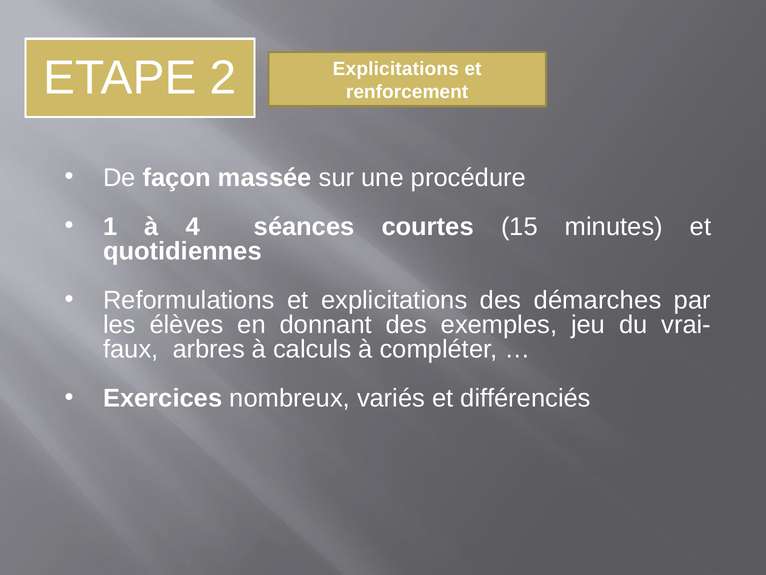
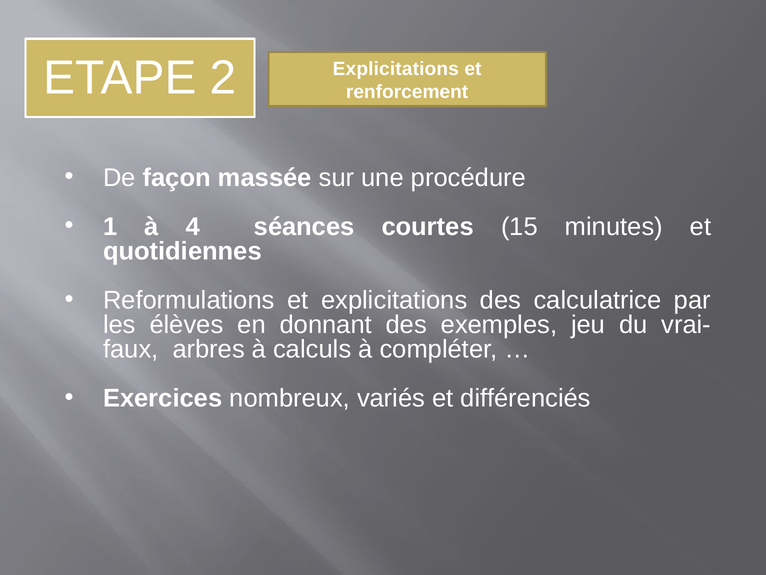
démarches: démarches -> calculatrice
